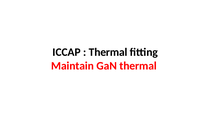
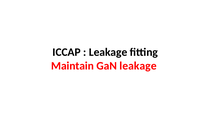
Thermal at (108, 52): Thermal -> Leakage
GaN thermal: thermal -> leakage
